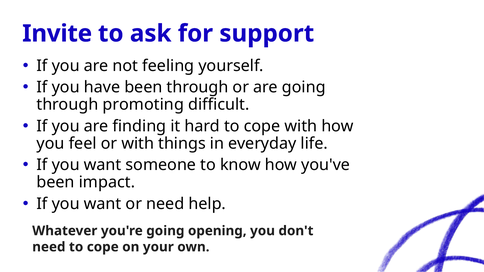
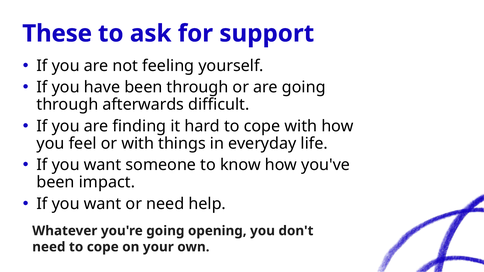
Invite: Invite -> These
promoting: promoting -> afterwards
